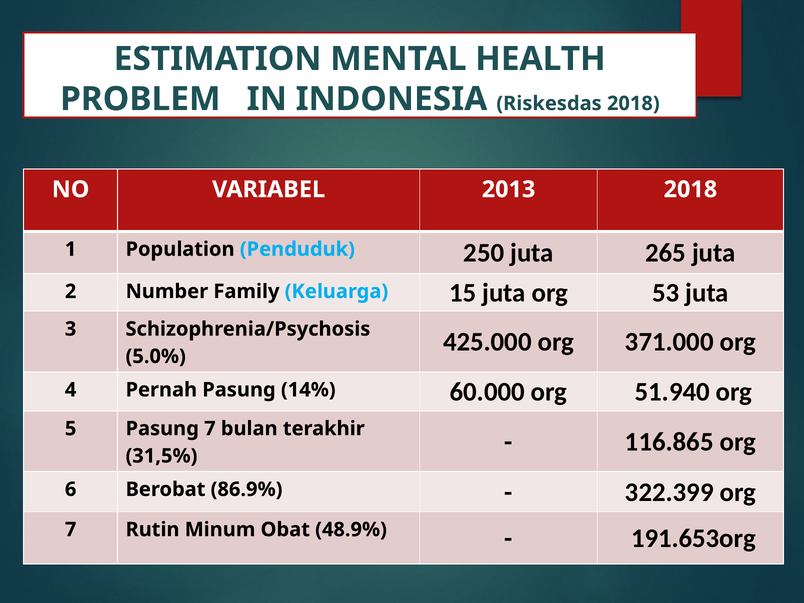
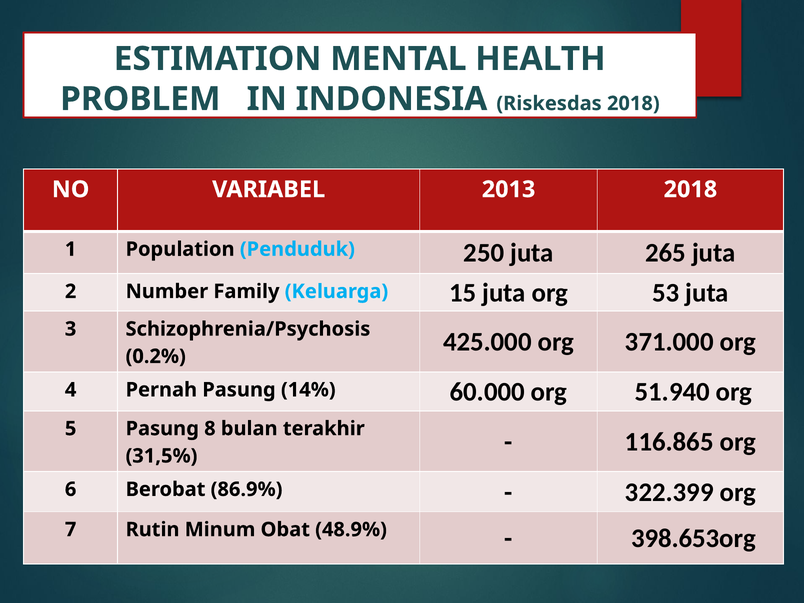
5.0%: 5.0% -> 0.2%
Pasung 7: 7 -> 8
191.653org: 191.653org -> 398.653org
